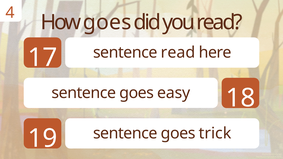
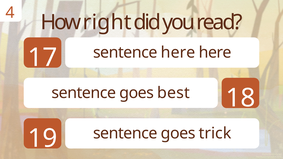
How goes: goes -> right
sentence read: read -> here
easy: easy -> best
